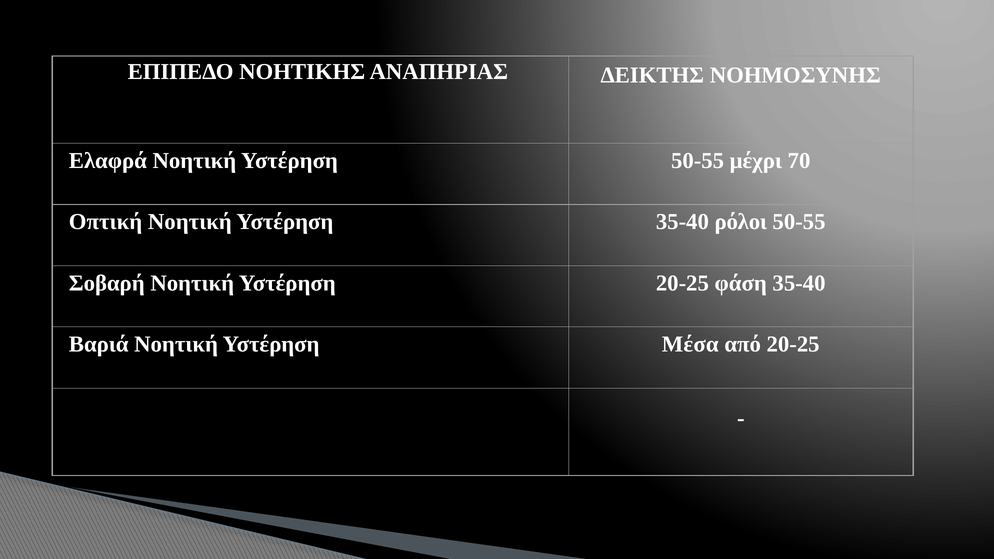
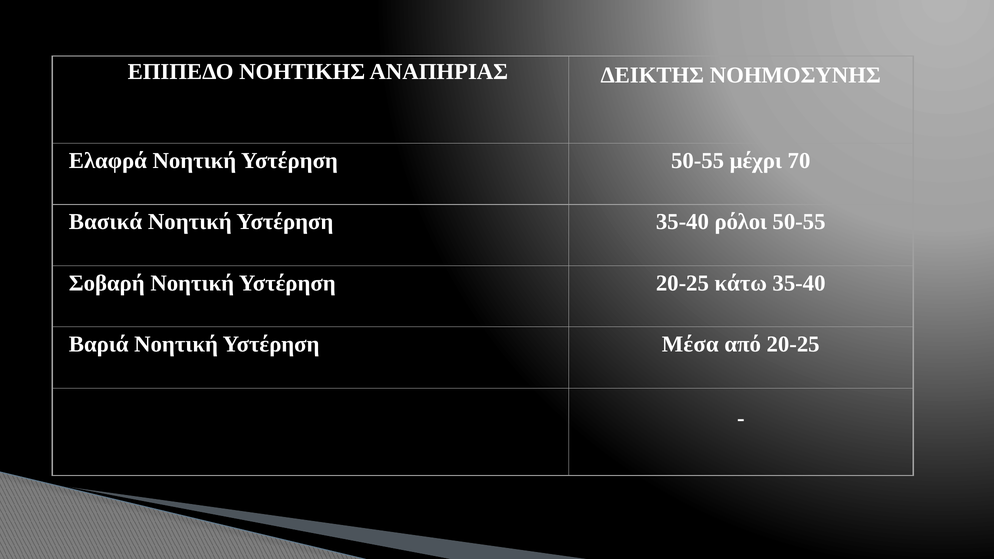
Οπτική: Οπτική -> Βασικά
φάση: φάση -> κάτω
